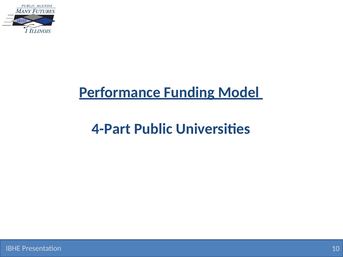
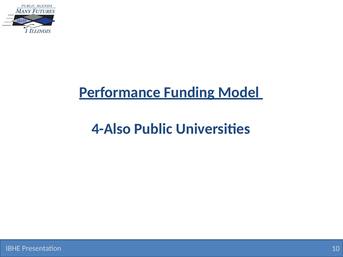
4-Part: 4-Part -> 4-Also
